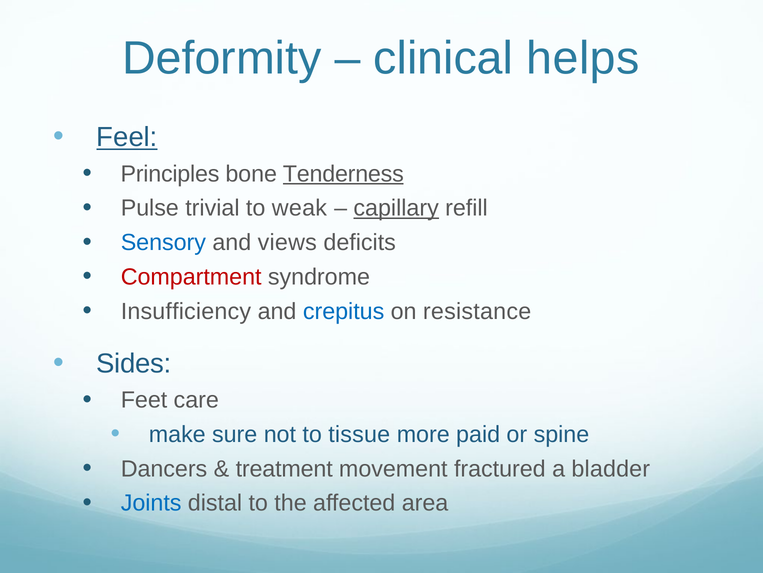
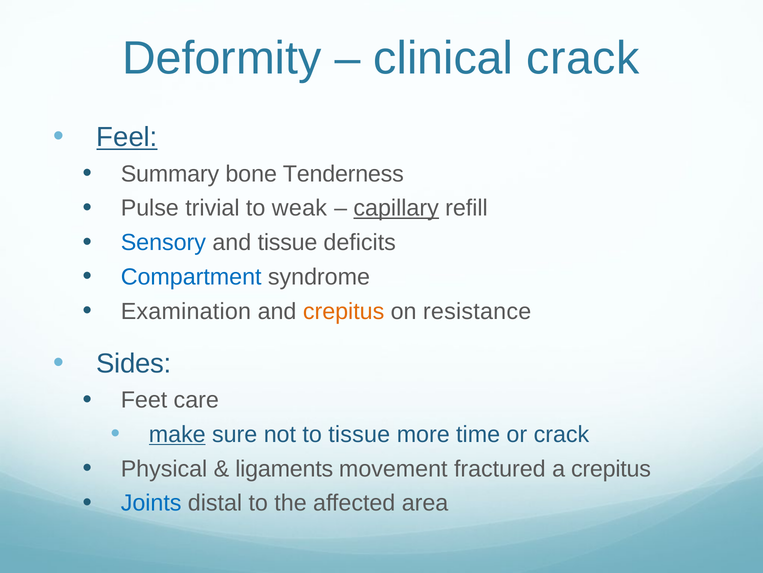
clinical helps: helps -> crack
Principles: Principles -> Summary
Tenderness underline: present -> none
and views: views -> tissue
Compartment colour: red -> blue
Insufficiency: Insufficiency -> Examination
crepitus at (344, 311) colour: blue -> orange
make underline: none -> present
paid: paid -> time
or spine: spine -> crack
Dancers: Dancers -> Physical
treatment: treatment -> ligaments
a bladder: bladder -> crepitus
